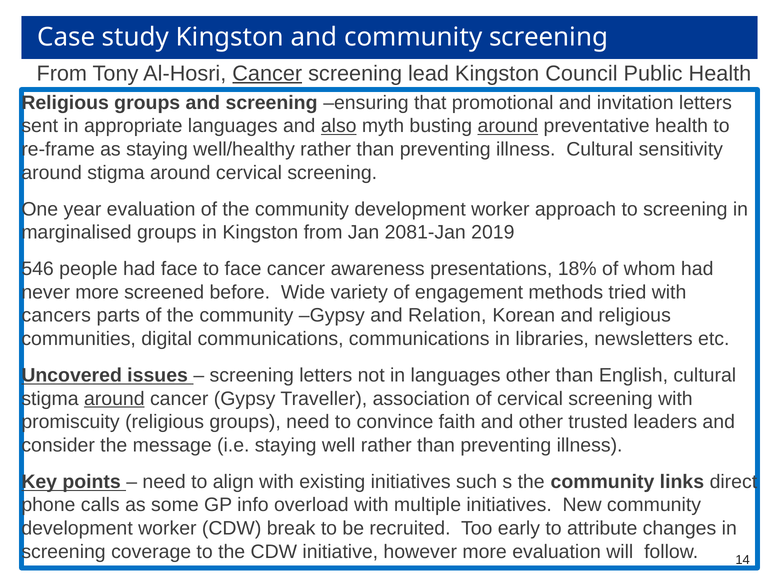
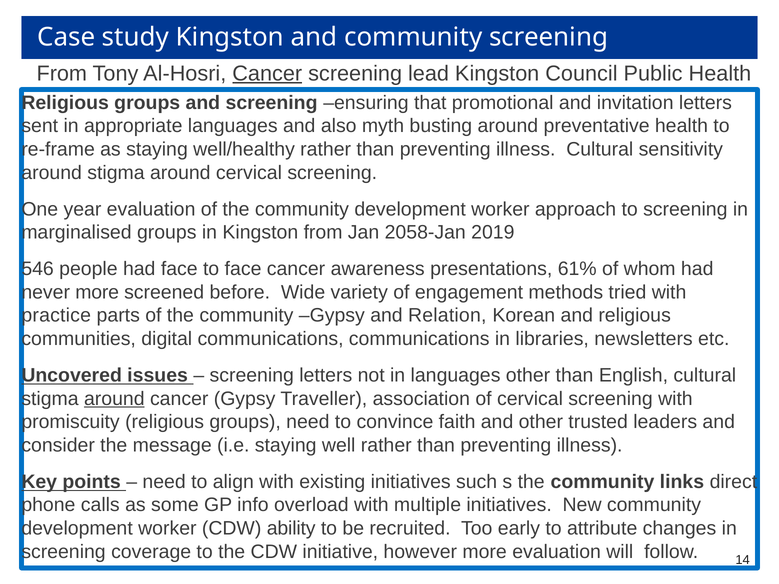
also underline: present -> none
around at (508, 126) underline: present -> none
2081-Jan: 2081-Jan -> 2058-Jan
18%: 18% -> 61%
cancers: cancers -> practice
break: break -> ability
